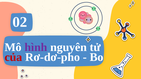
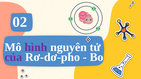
của colour: red -> purple
